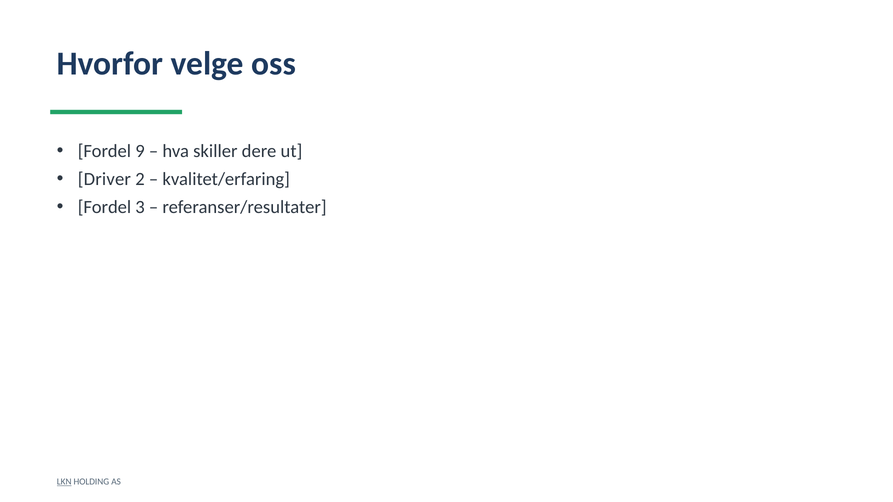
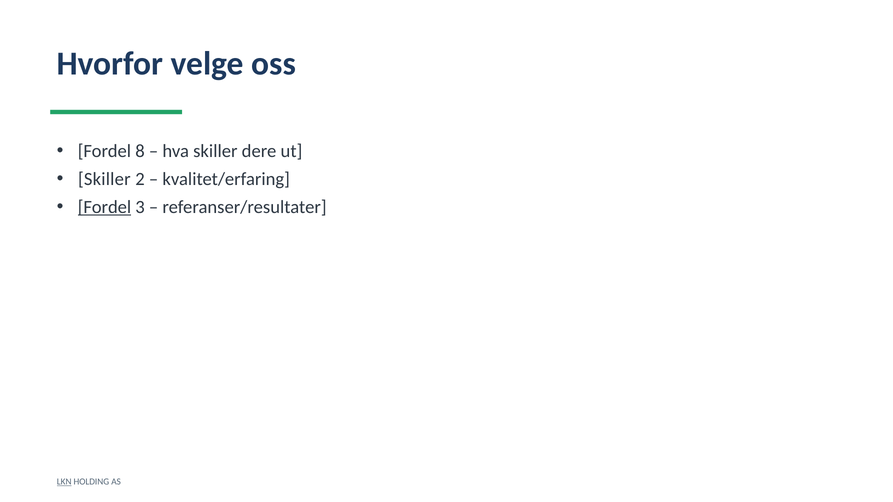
9: 9 -> 8
Driver at (104, 179): Driver -> Skiller
Fordel at (104, 207) underline: none -> present
